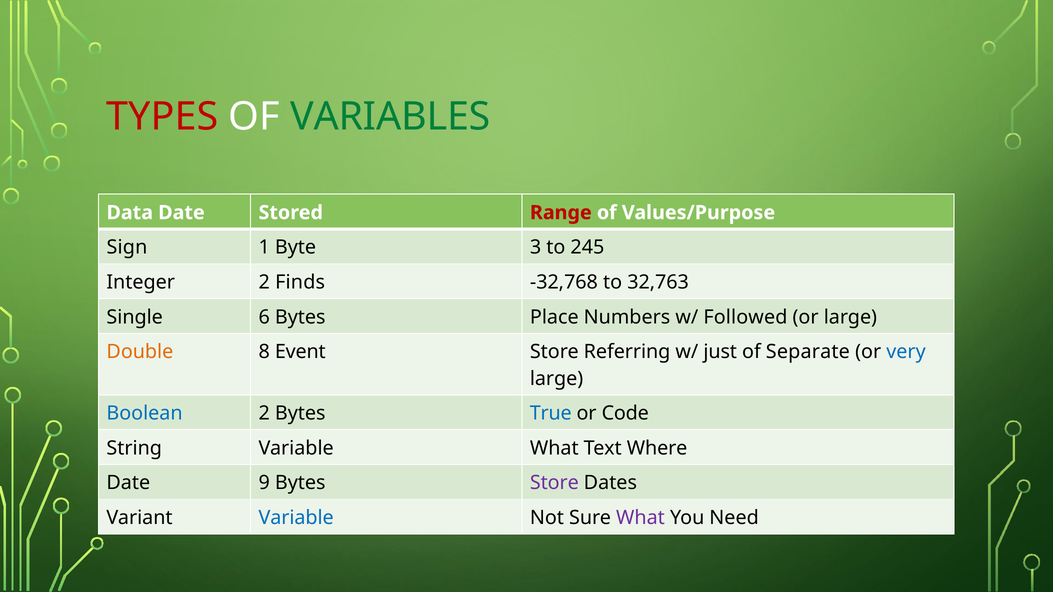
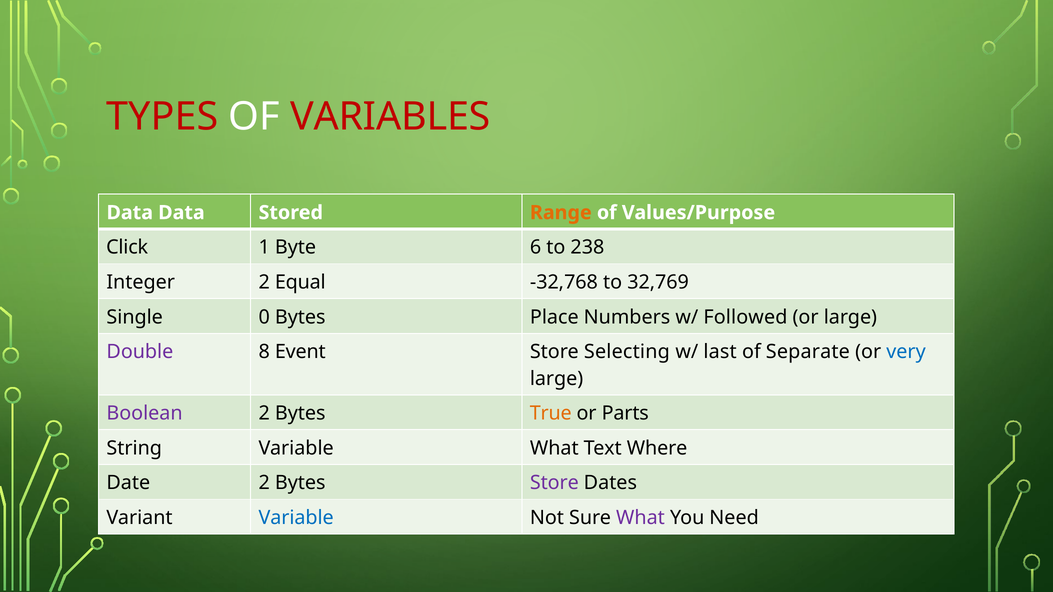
VARIABLES colour: green -> red
Data Date: Date -> Data
Range colour: red -> orange
Sign: Sign -> Click
3: 3 -> 6
245: 245 -> 238
Finds: Finds -> Equal
32,763: 32,763 -> 32,769
6: 6 -> 0
Double colour: orange -> purple
Referring: Referring -> Selecting
just: just -> last
Boolean colour: blue -> purple
True colour: blue -> orange
Code: Code -> Parts
Date 9: 9 -> 2
